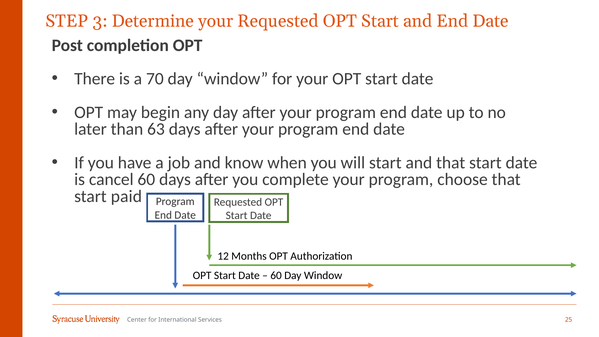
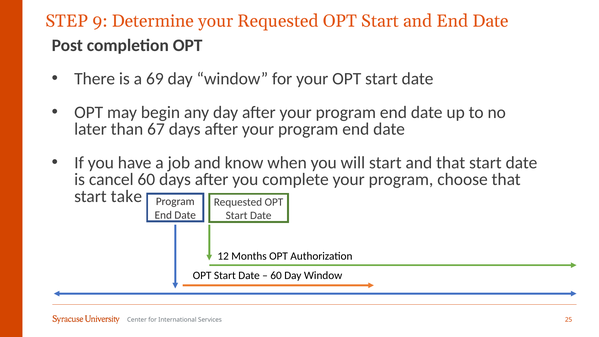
3: 3 -> 9
70: 70 -> 69
63: 63 -> 67
paid: paid -> take
